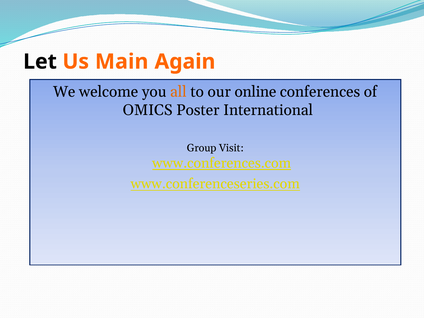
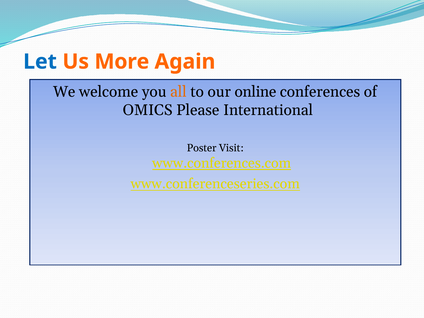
Let colour: black -> blue
Main: Main -> More
Poster: Poster -> Please
Group: Group -> Poster
